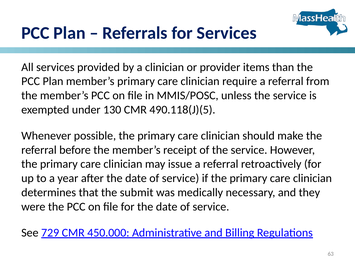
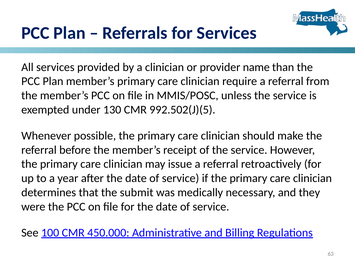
items: items -> name
490.118(J)(5: 490.118(J)(5 -> 992.502(J)(5
729: 729 -> 100
